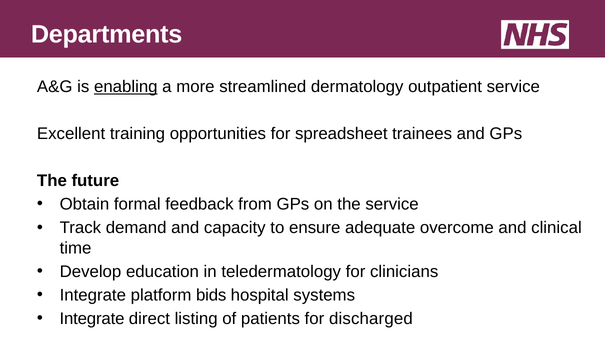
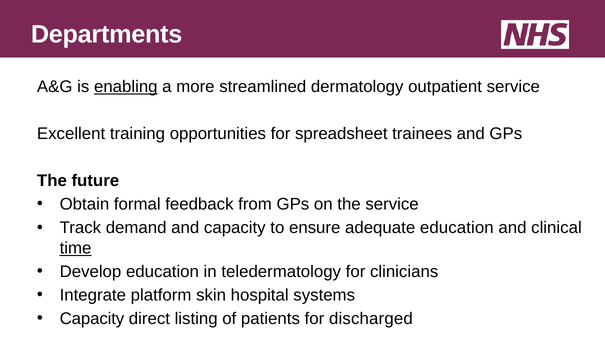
adequate overcome: overcome -> education
time underline: none -> present
bids: bids -> skin
Integrate at (92, 319): Integrate -> Capacity
